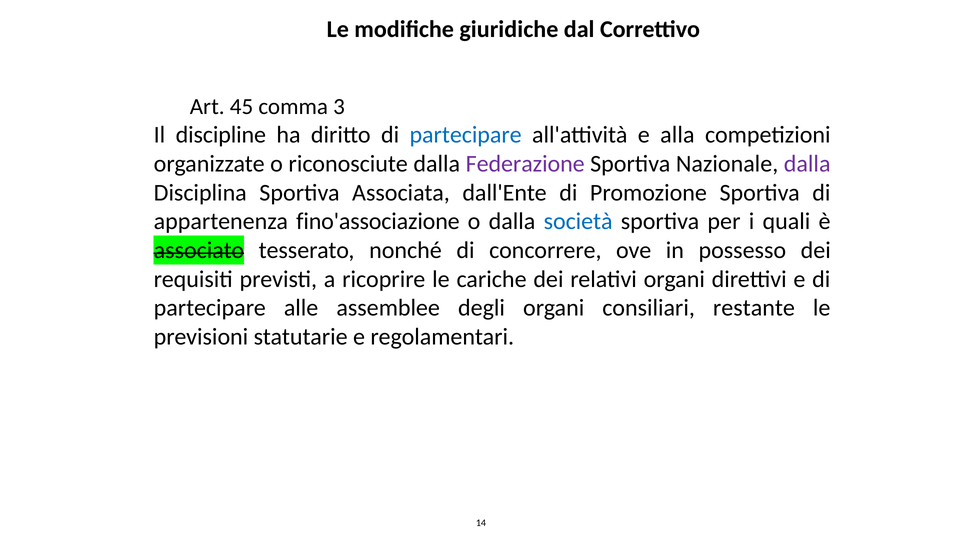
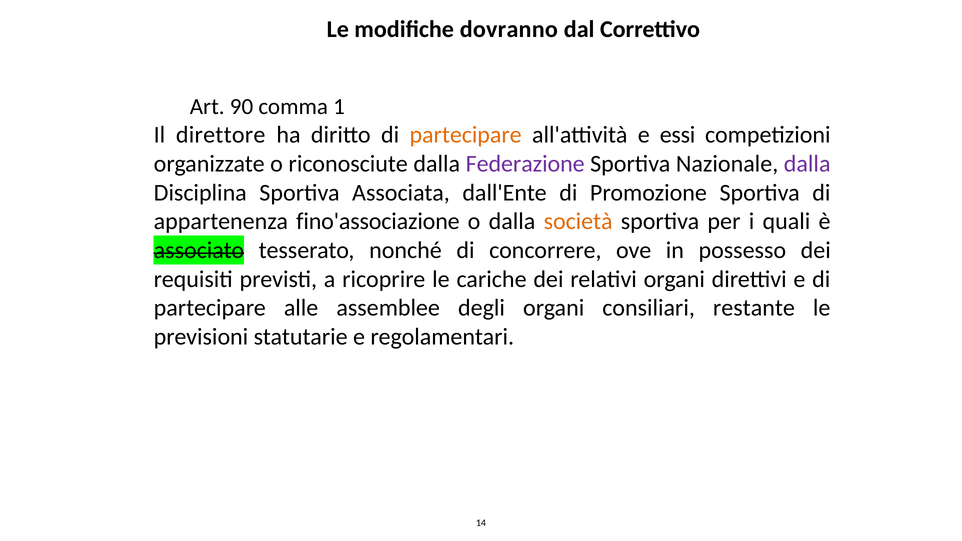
giuridiche: giuridiche -> dovranno
45: 45 -> 90
3: 3 -> 1
discipline: discipline -> direttore
partecipare at (466, 135) colour: blue -> orange
alla: alla -> essi
società colour: blue -> orange
